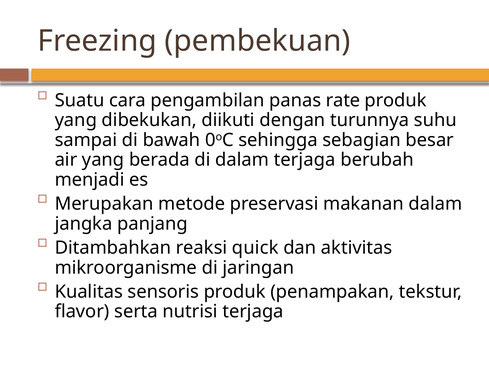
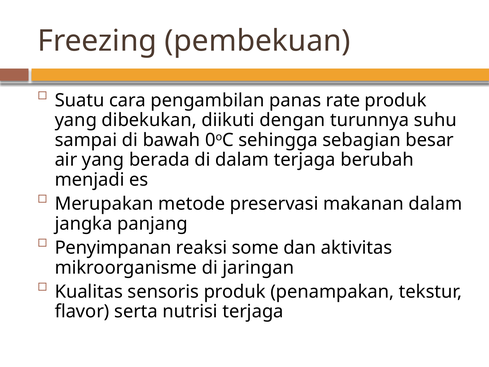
Ditambahkan: Ditambahkan -> Penyimpanan
quick: quick -> some
